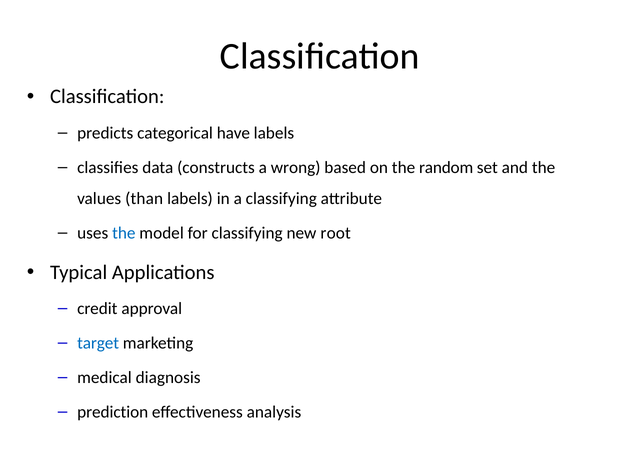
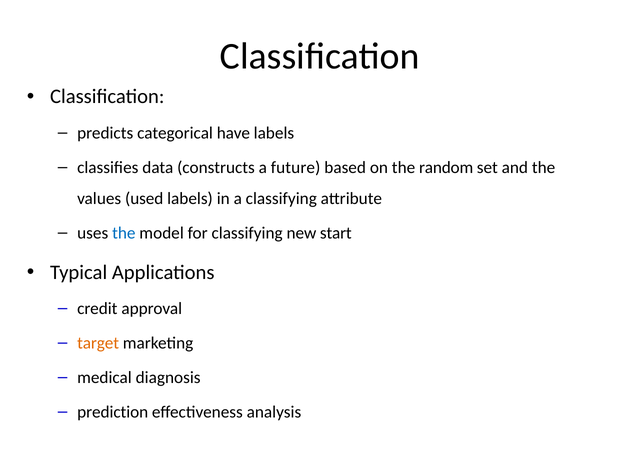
wrong: wrong -> future
than: than -> used
root: root -> start
target colour: blue -> orange
